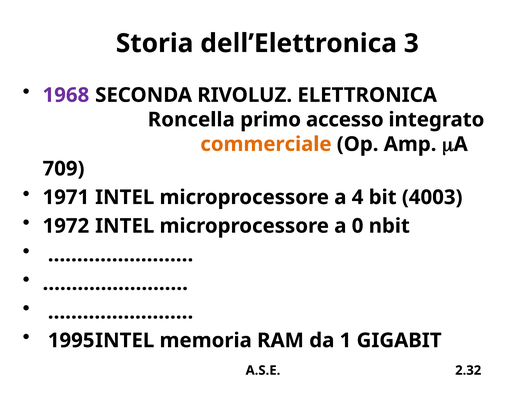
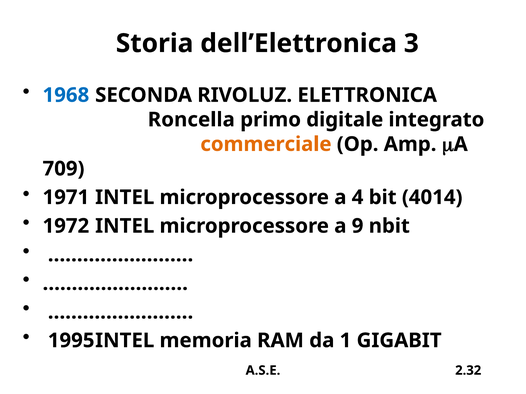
1968 colour: purple -> blue
accesso: accesso -> digitale
4003: 4003 -> 4014
0: 0 -> 9
